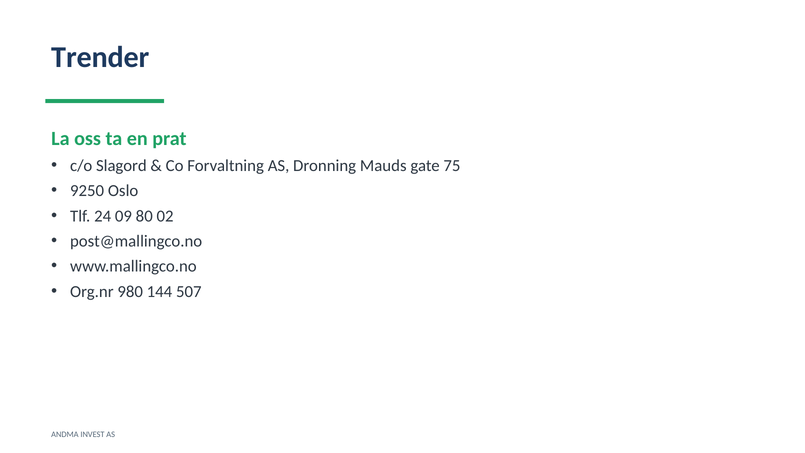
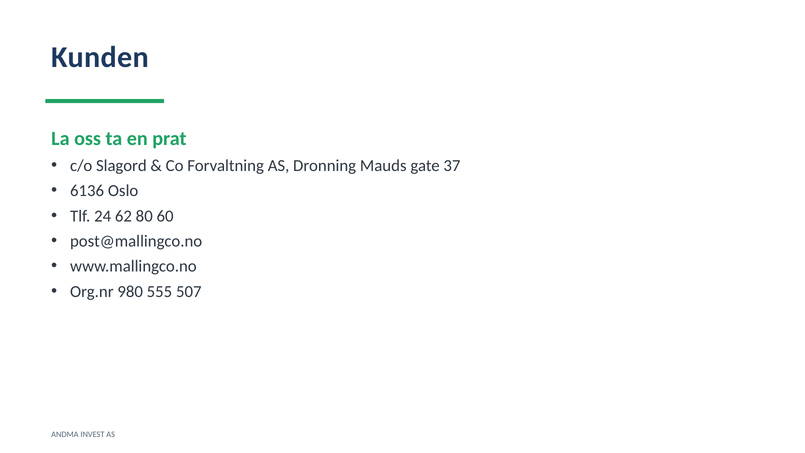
Trender: Trender -> Kunden
75: 75 -> 37
9250: 9250 -> 6136
09: 09 -> 62
02: 02 -> 60
144: 144 -> 555
